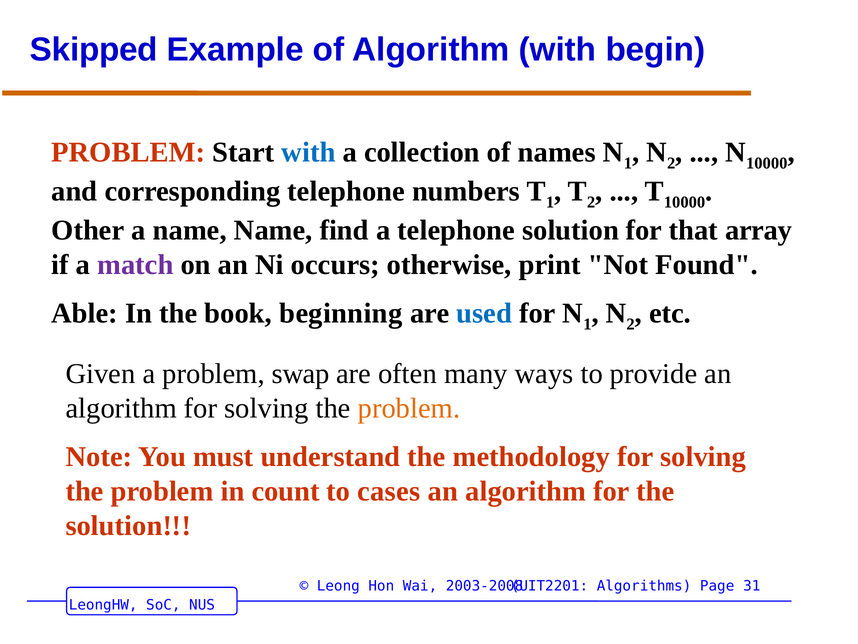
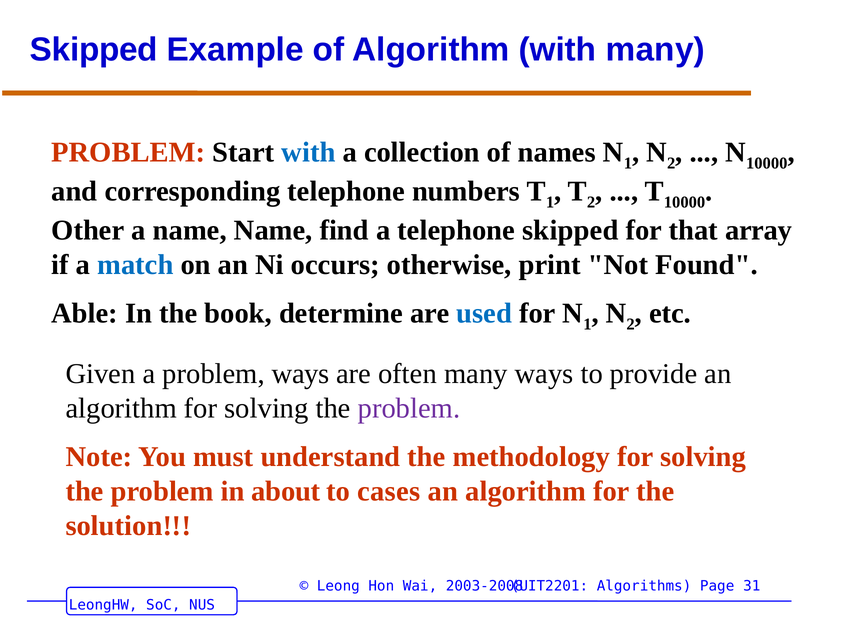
with begin: begin -> many
telephone solution: solution -> skipped
match colour: purple -> blue
beginning: beginning -> determine
problem swap: swap -> ways
problem at (409, 408) colour: orange -> purple
count: count -> about
